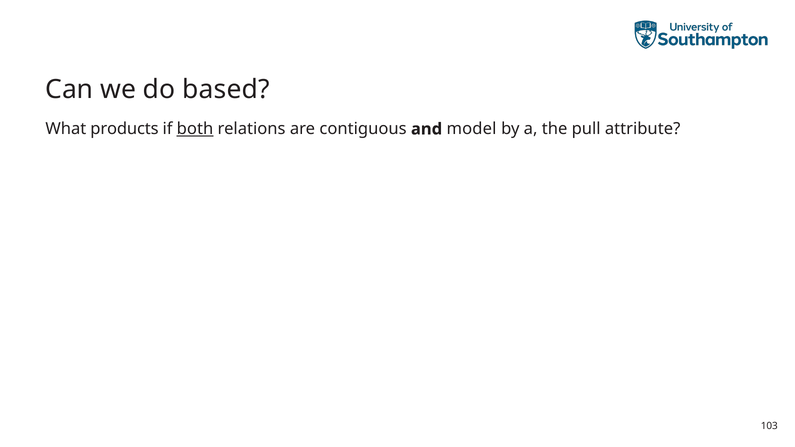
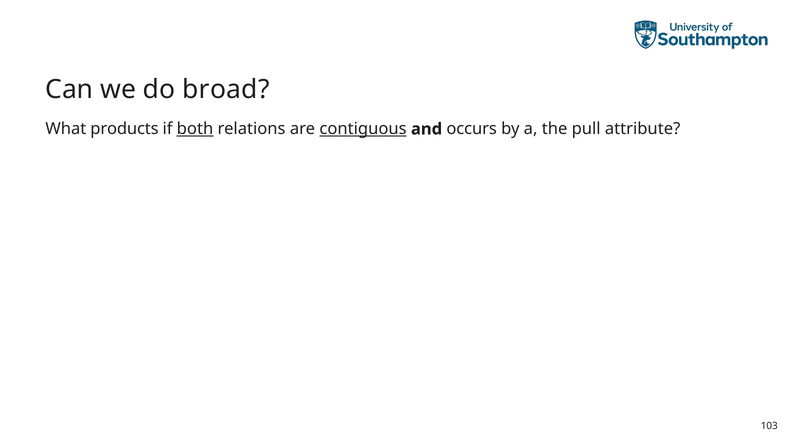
based: based -> broad
contiguous underline: none -> present
model: model -> occurs
